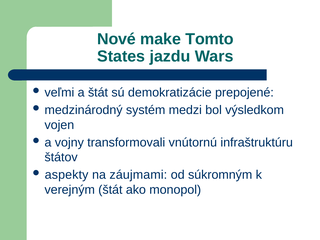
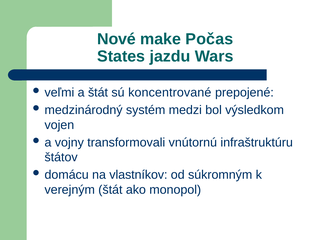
Tomto: Tomto -> Počas
demokratizácie: demokratizácie -> koncentrované
aspekty: aspekty -> domácu
záujmami: záujmami -> vlastníkov
